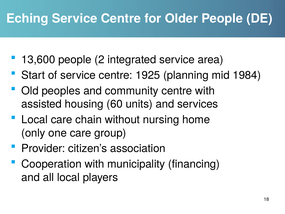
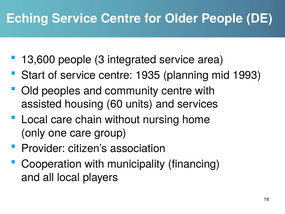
2: 2 -> 3
1925: 1925 -> 1935
1984: 1984 -> 1993
